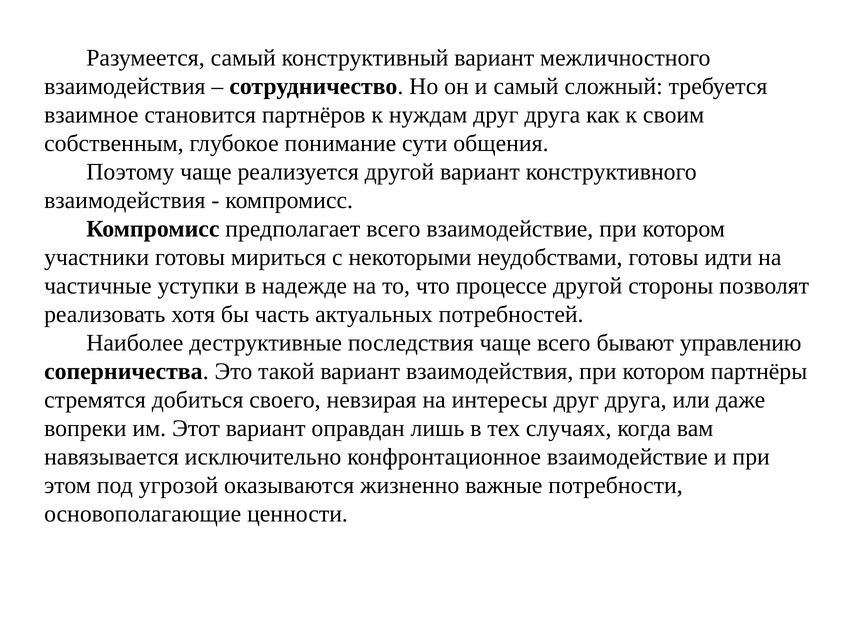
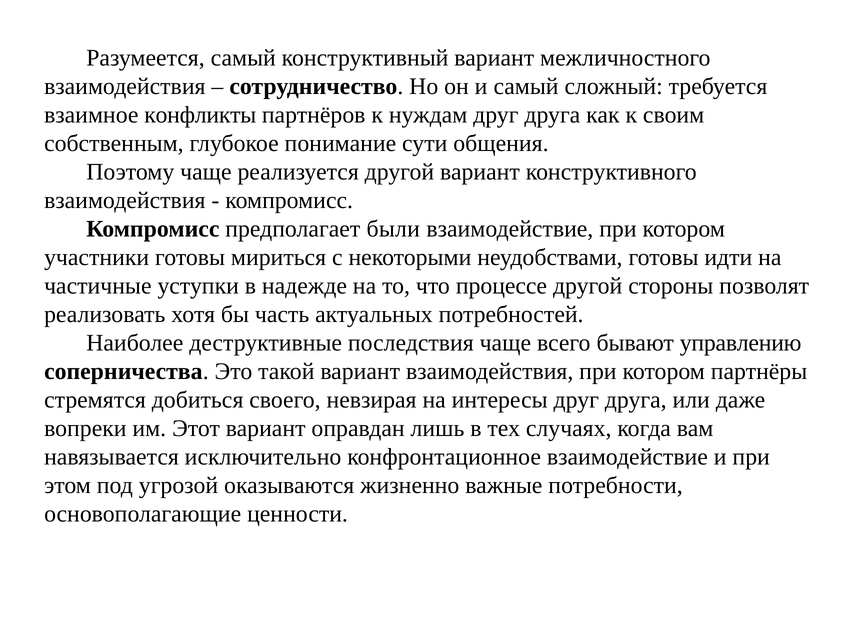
становится: становится -> конфликты
предполагает всего: всего -> были
